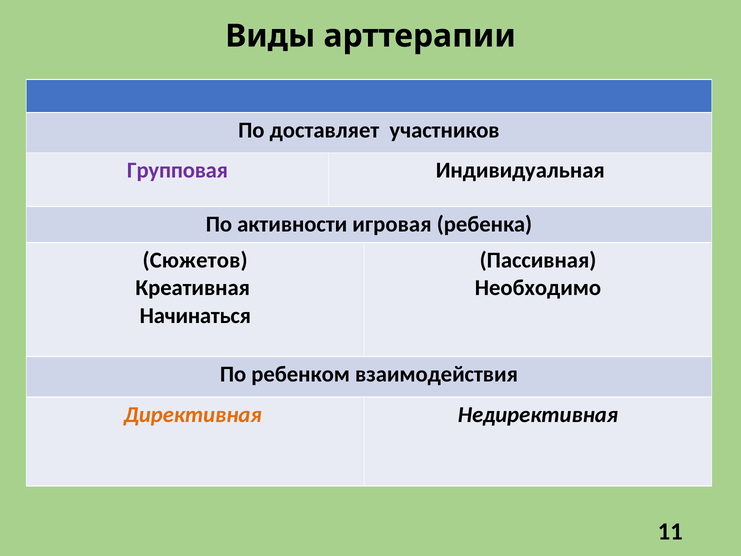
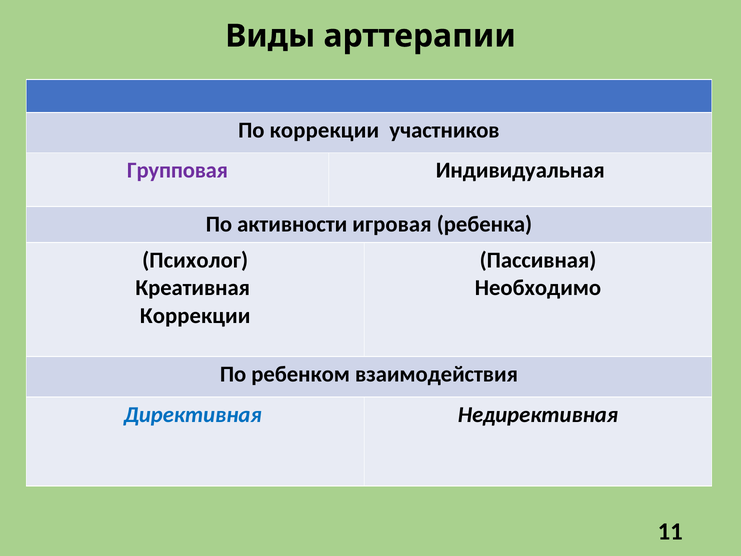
По доставляет: доставляет -> коррекции
Сюжетов: Сюжетов -> Психолог
Начинаться at (195, 315): Начинаться -> Коррекции
Директивная colour: orange -> blue
